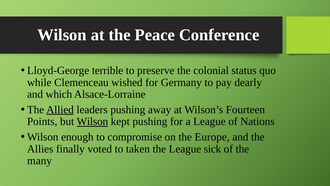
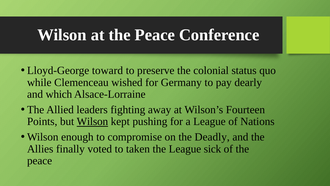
terrible: terrible -> toward
Allied underline: present -> none
leaders pushing: pushing -> fighting
Europe: Europe -> Deadly
many at (40, 160): many -> peace
